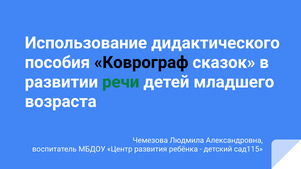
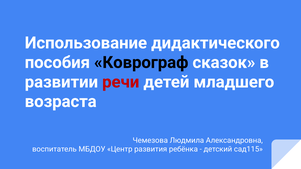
речи colour: green -> red
